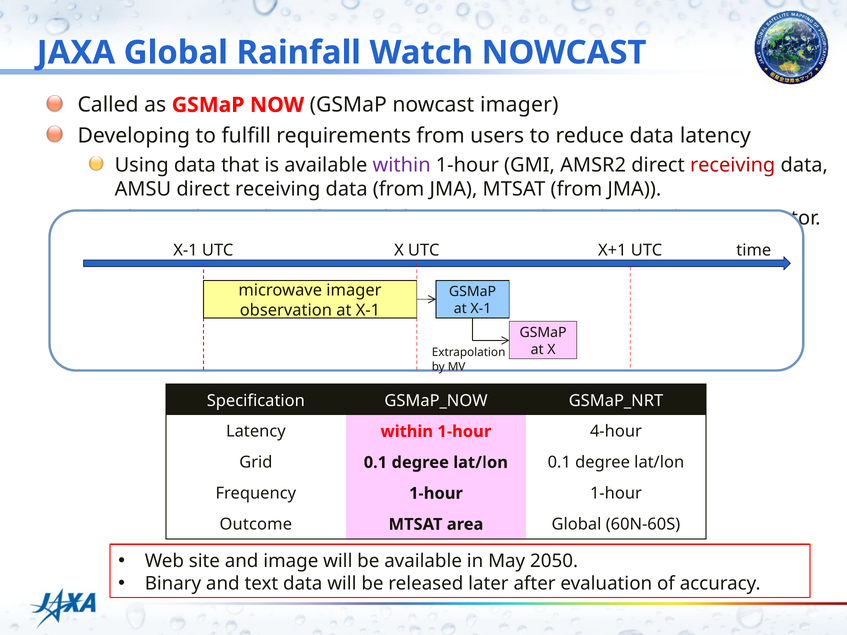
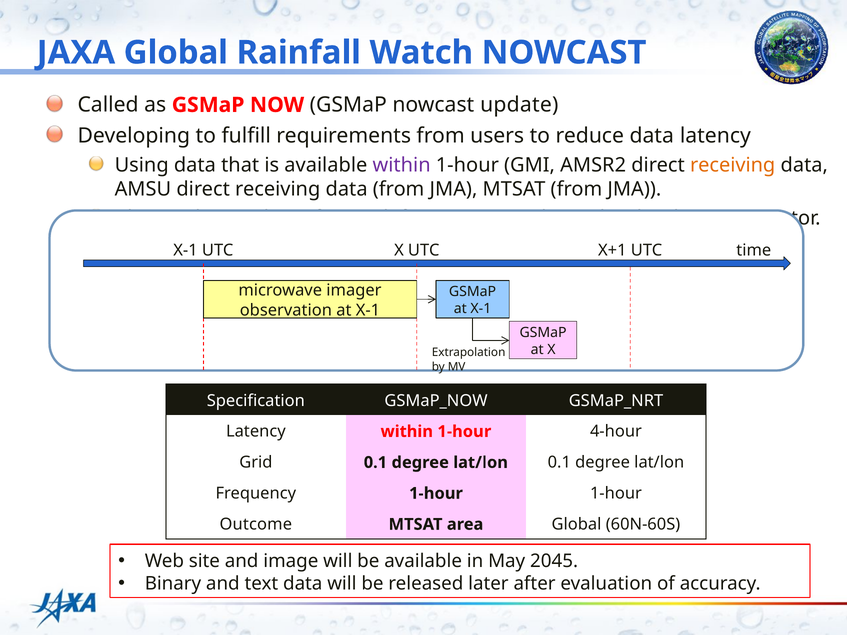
nowcast imager: imager -> update
receiving at (733, 165) colour: red -> orange
2050: 2050 -> 2045
